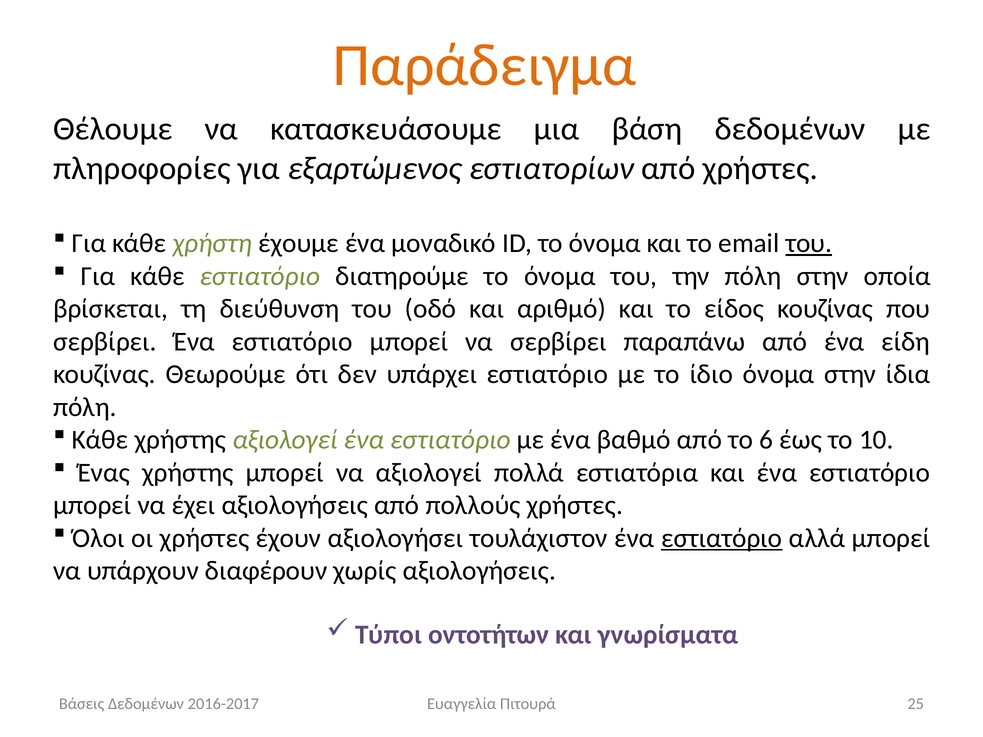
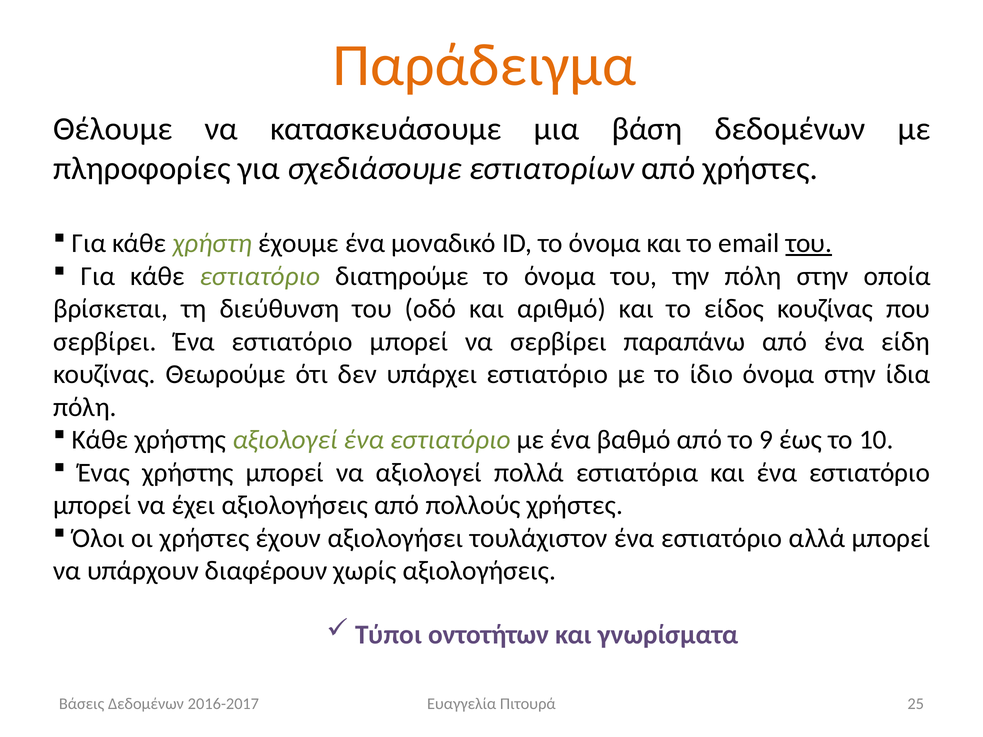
εξαρτώμενος: εξαρτώμενος -> σχεδιάσουμε
6: 6 -> 9
εστιατόριο at (722, 538) underline: present -> none
